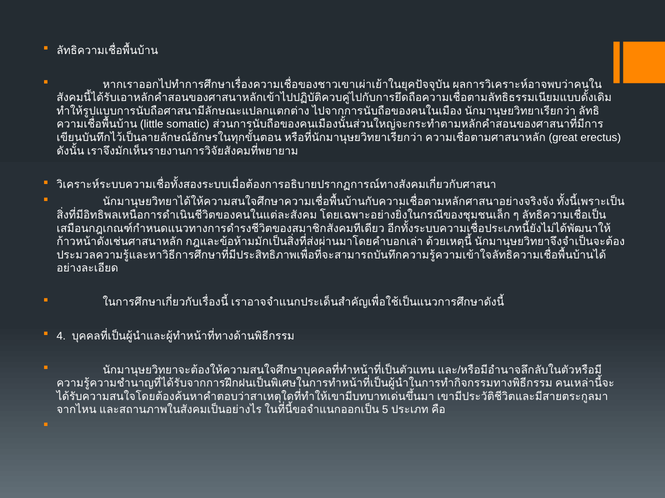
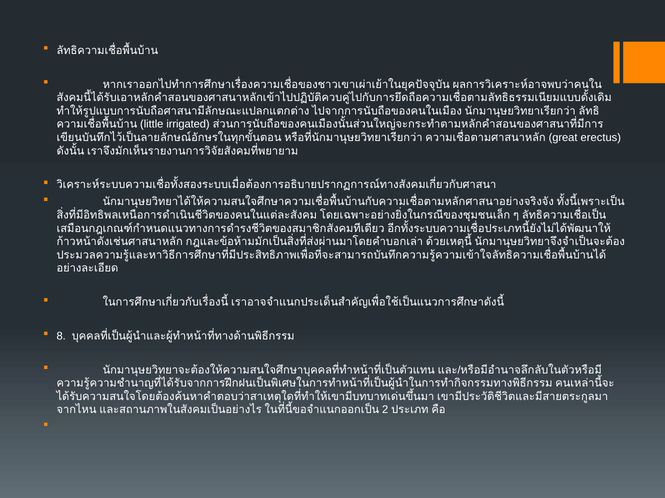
somatic: somatic -> irrigated
4: 4 -> 8
5: 5 -> 2
